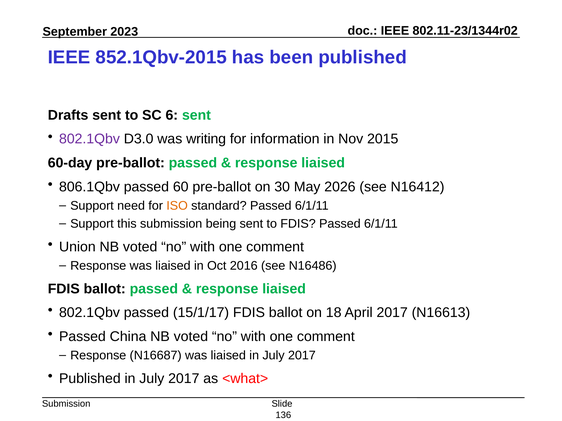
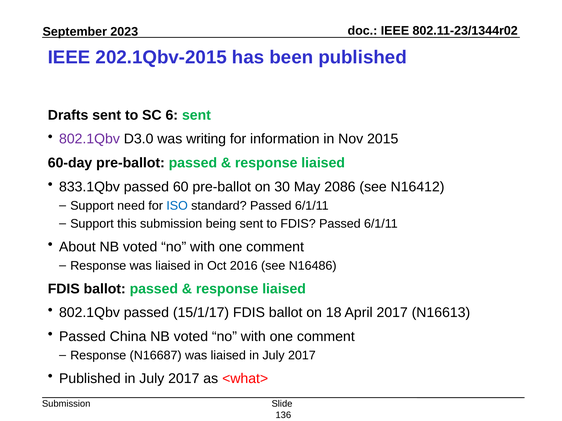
852.1Qbv-2015: 852.1Qbv-2015 -> 202.1Qbv-2015
806.1Qbv: 806.1Qbv -> 833.1Qbv
2026: 2026 -> 2086
ISO colour: orange -> blue
Union: Union -> About
